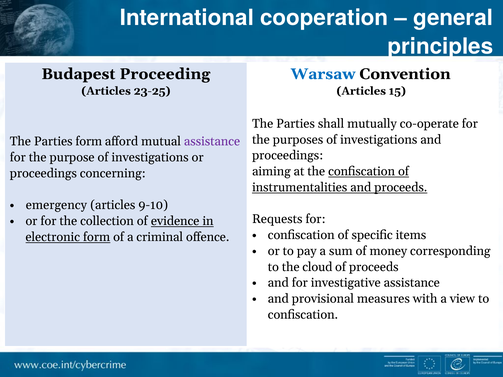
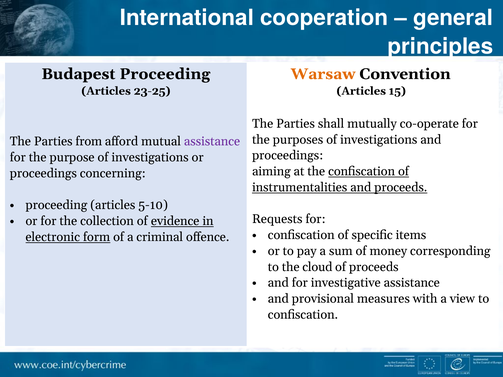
Warsaw colour: blue -> orange
Parties form: form -> from
emergency at (56, 205): emergency -> proceeding
9-10: 9-10 -> 5-10
